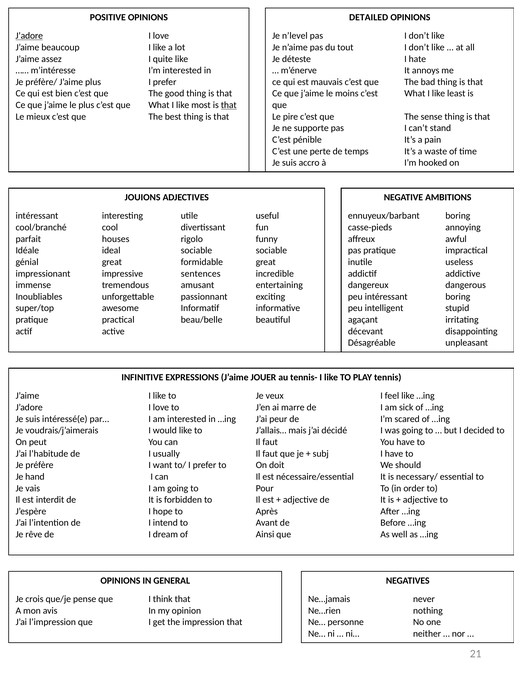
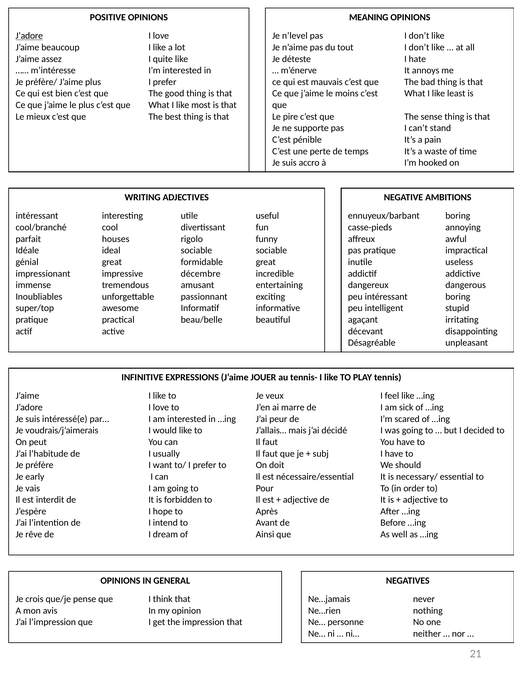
DETAILED: DETAILED -> MEANING
that at (229, 105) underline: present -> none
JOUIONS: JOUIONS -> WRITING
sentences: sentences -> décembre
hand: hand -> early
